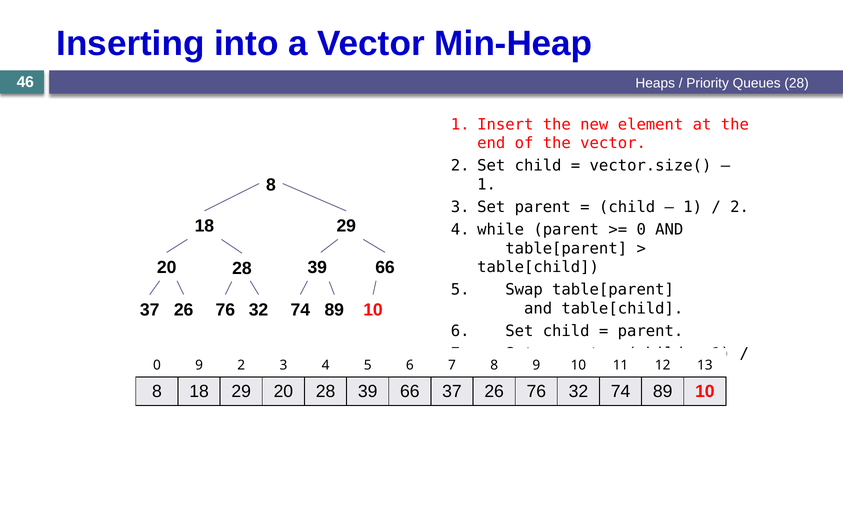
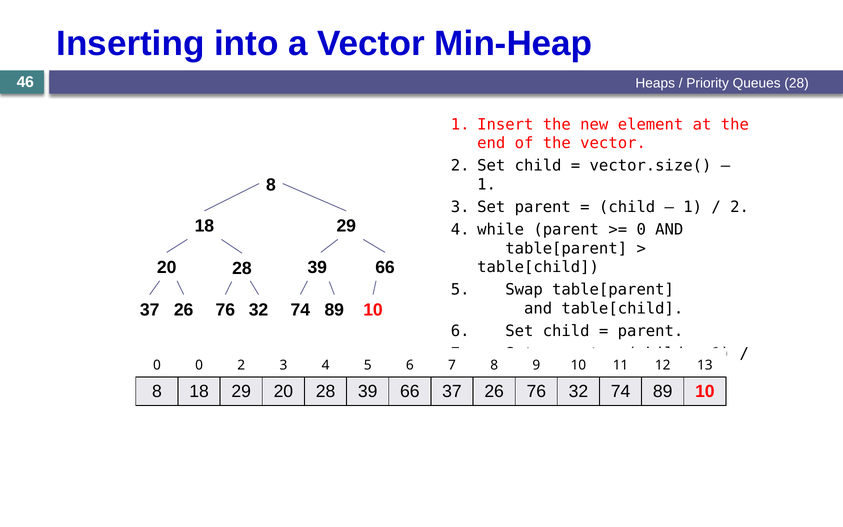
0 9: 9 -> 0
